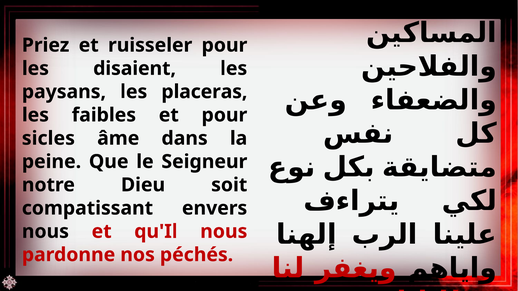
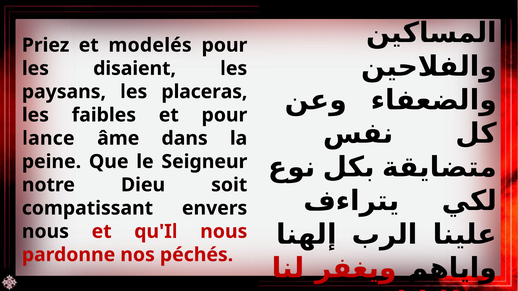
ruisseler: ruisseler -> modelés
sicles: sicles -> lance
